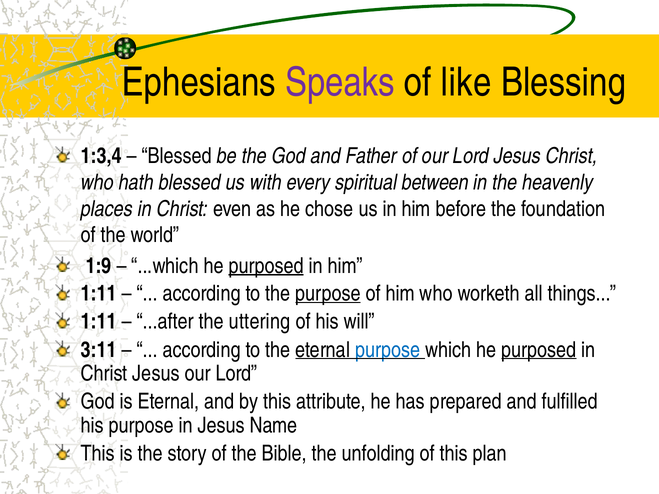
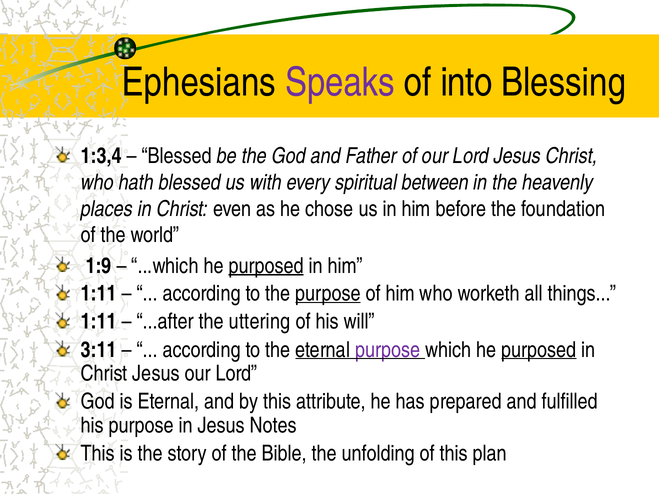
like: like -> into
purpose at (388, 350) colour: blue -> purple
Name: Name -> Notes
